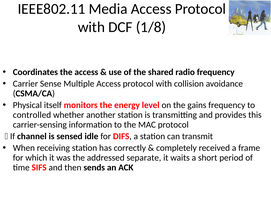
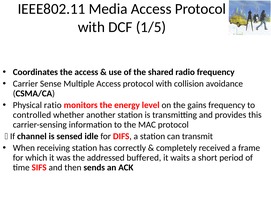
1/8: 1/8 -> 1/5
itself: itself -> ratio
separate: separate -> buffered
